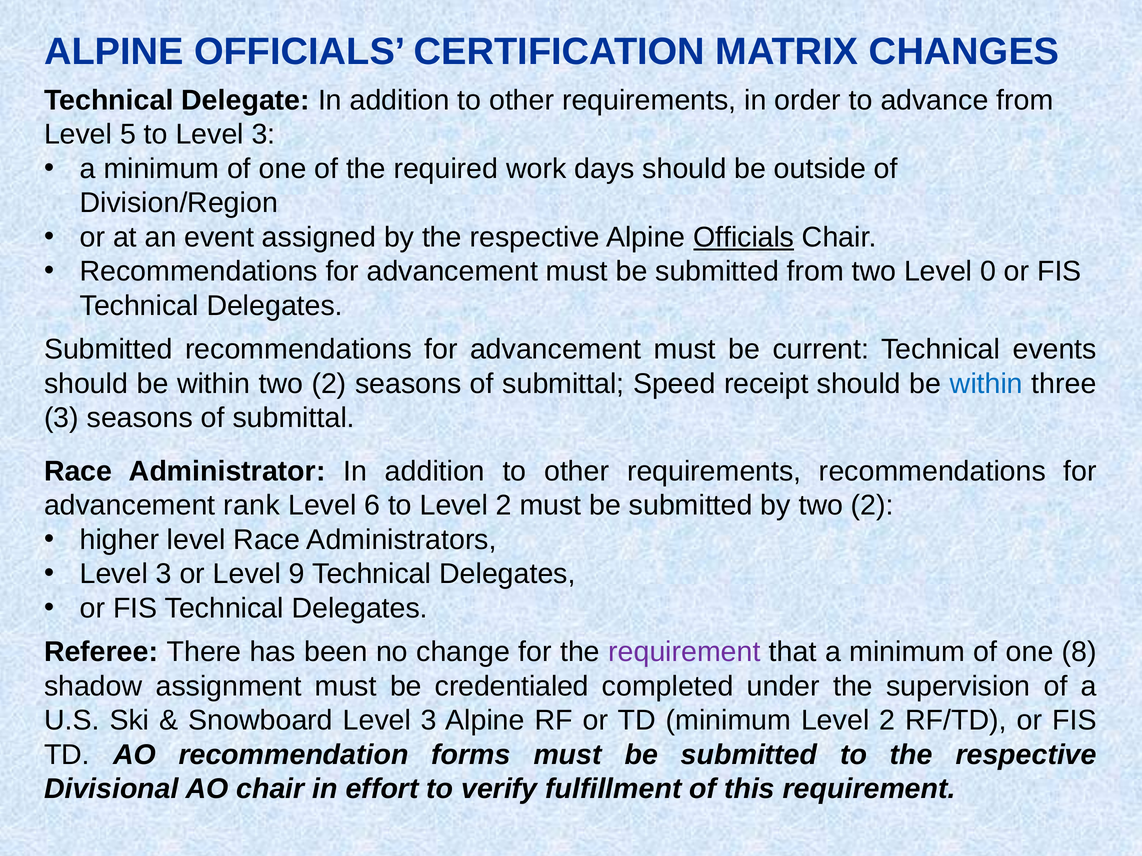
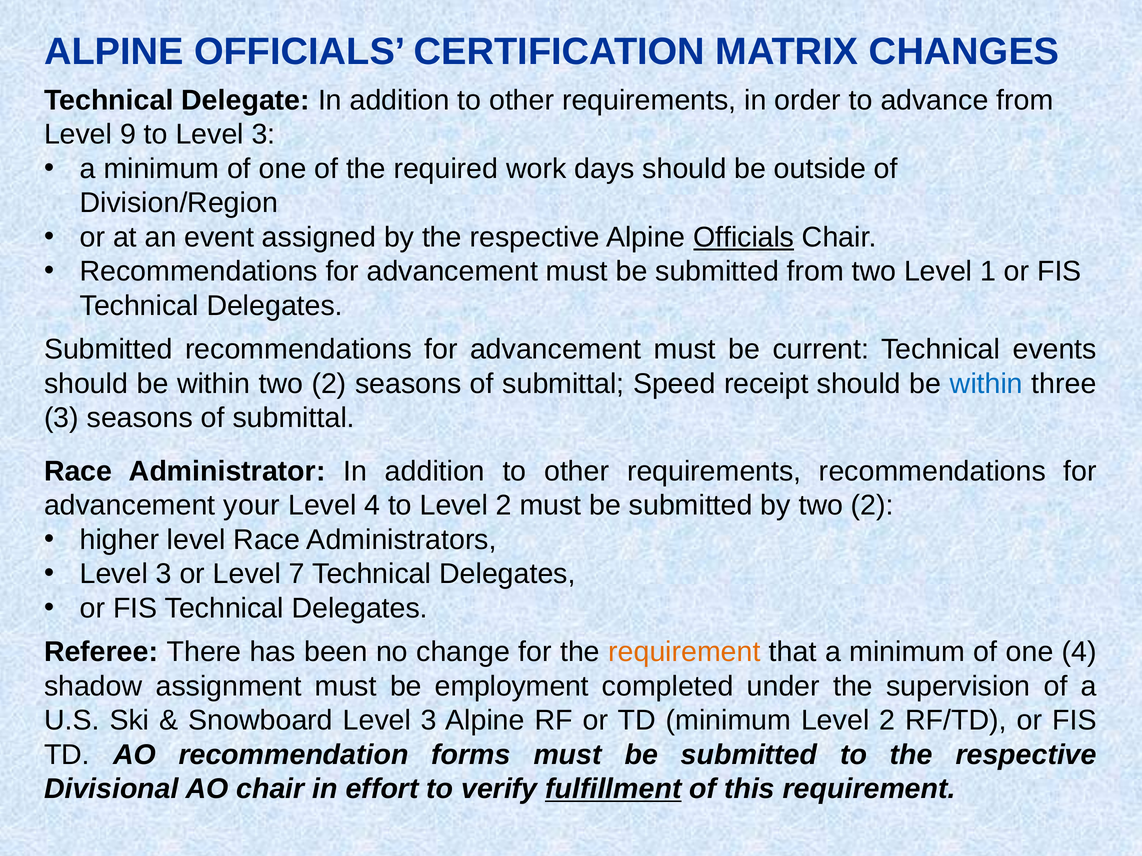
5: 5 -> 9
0: 0 -> 1
rank: rank -> your
Level 6: 6 -> 4
9: 9 -> 7
requirement at (684, 652) colour: purple -> orange
one 8: 8 -> 4
credentialed: credentialed -> employment
fulfillment underline: none -> present
